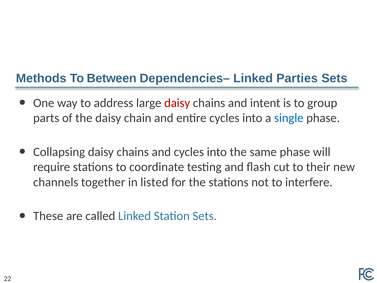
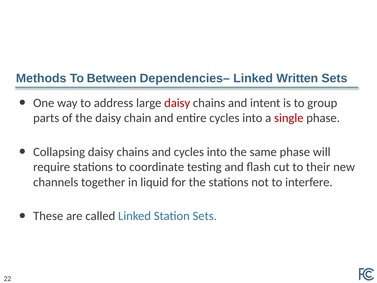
Parties: Parties -> Written
single colour: blue -> red
listed: listed -> liquid
